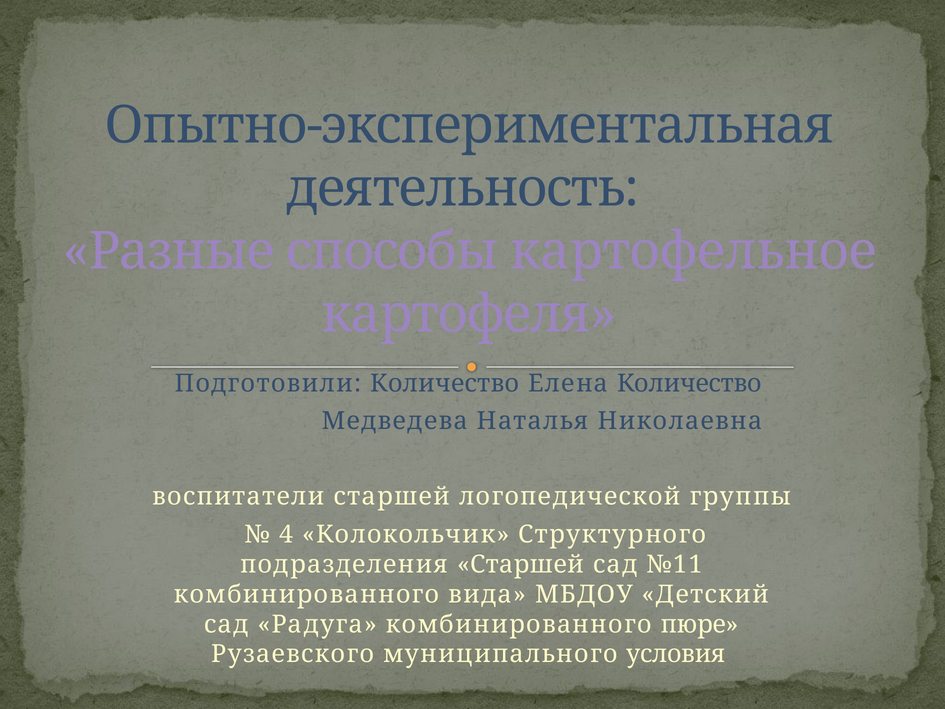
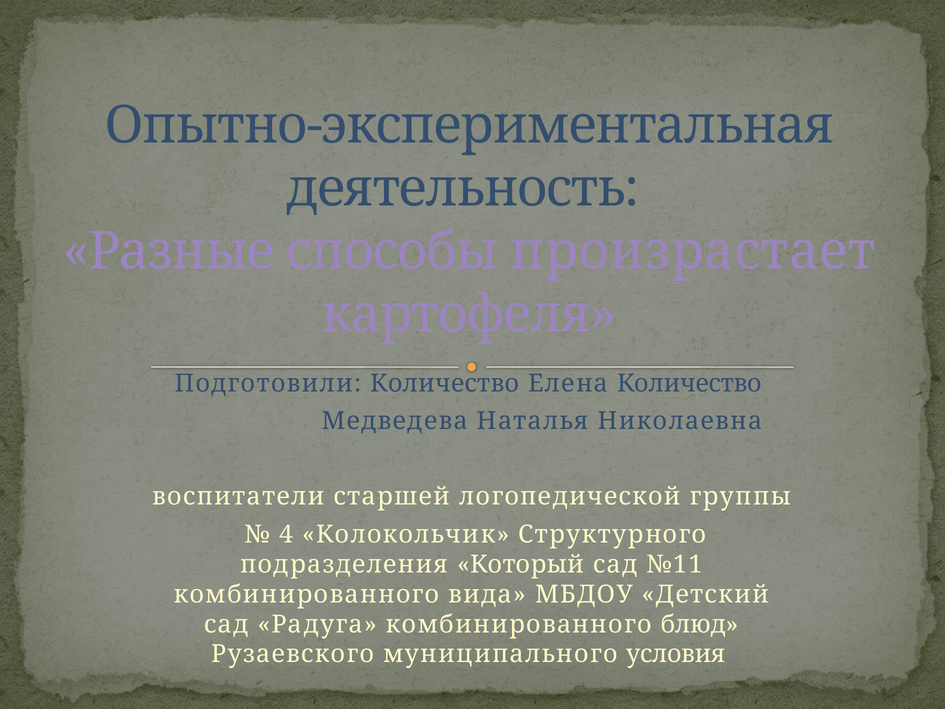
картофельное: картофельное -> произрастает
подразделения Старшей: Старшей -> Который
пюре: пюре -> блюд
